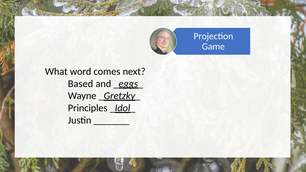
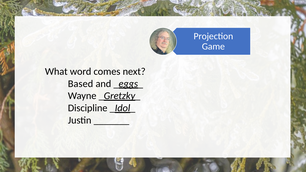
Principles: Principles -> Discipline
